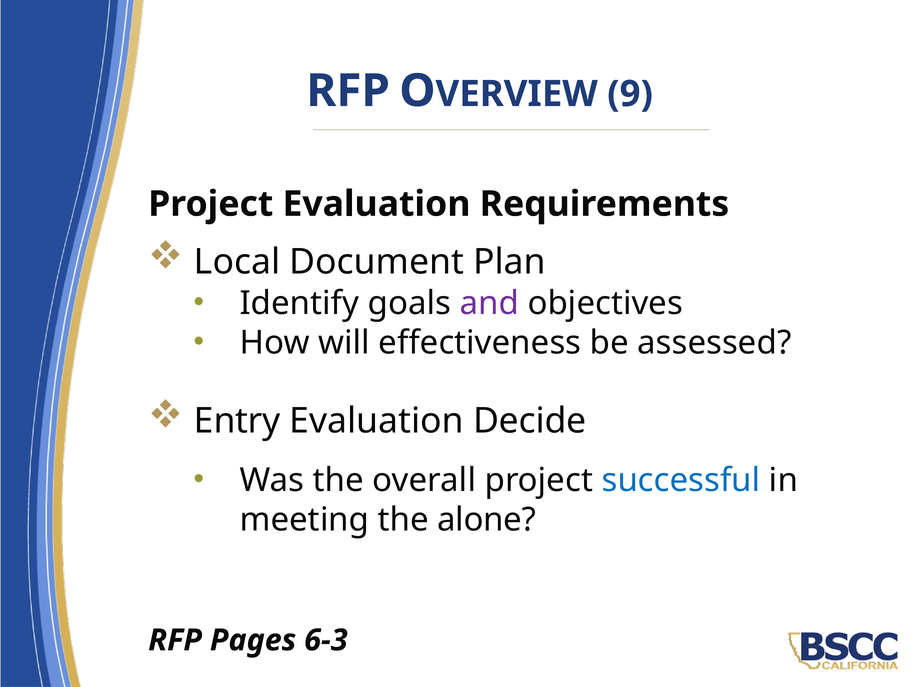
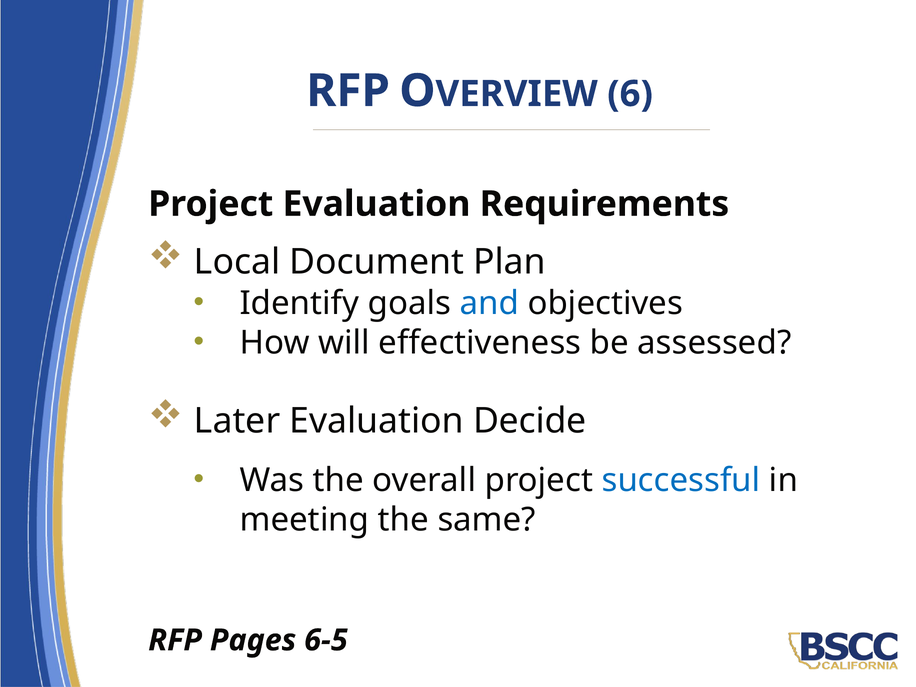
9: 9 -> 6
and colour: purple -> blue
Entry: Entry -> Later
alone: alone -> same
6-3: 6-3 -> 6-5
